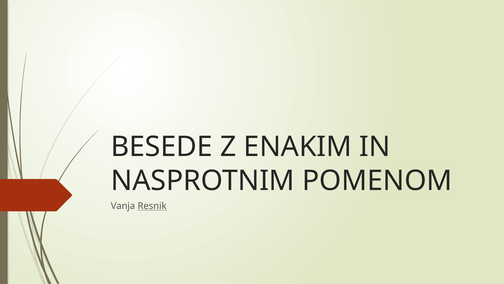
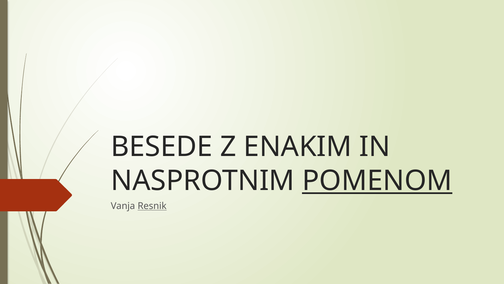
POMENOM underline: none -> present
